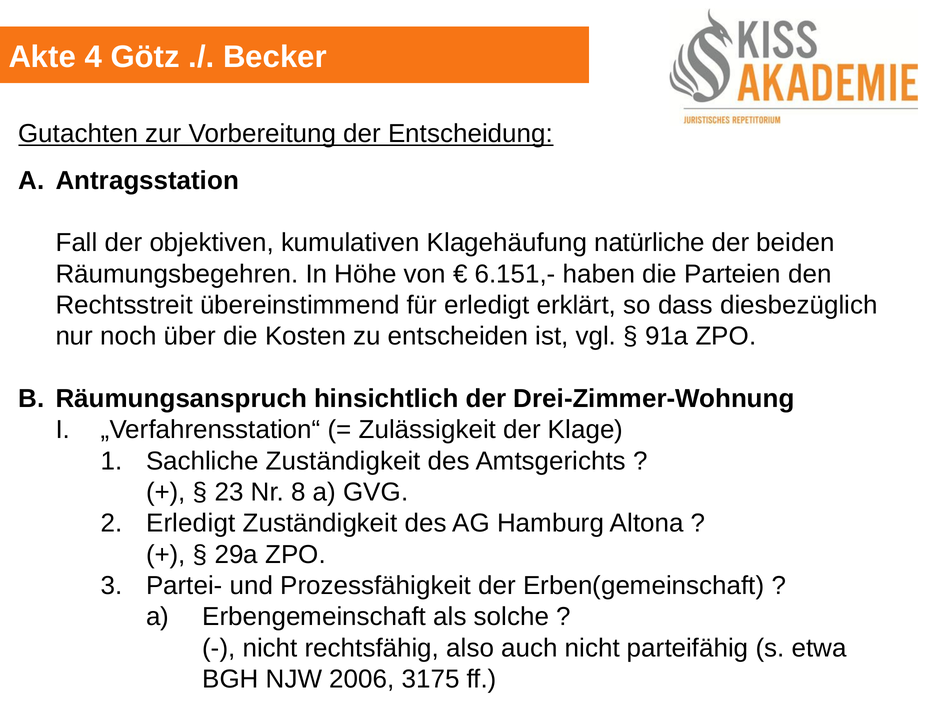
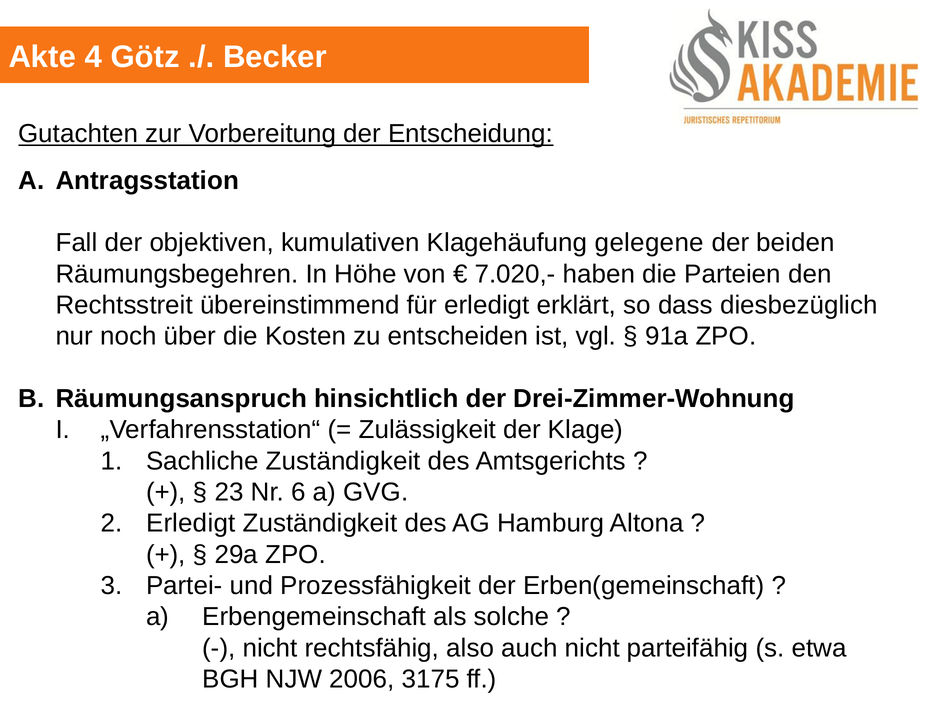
natürliche: natürliche -> gelegene
6.151,-: 6.151,- -> 7.020,-
8: 8 -> 6
